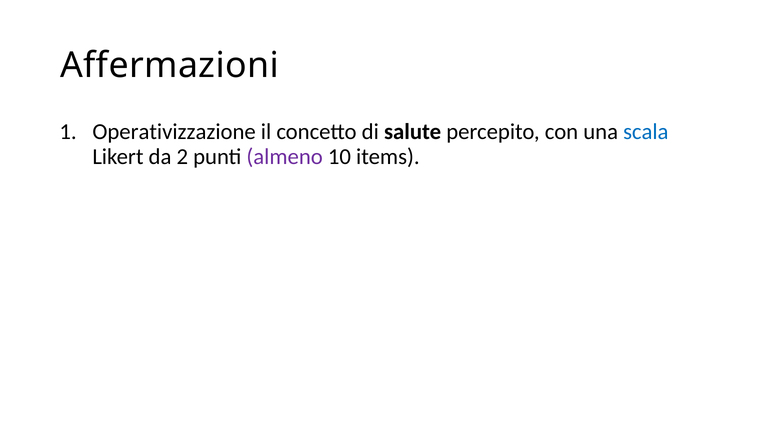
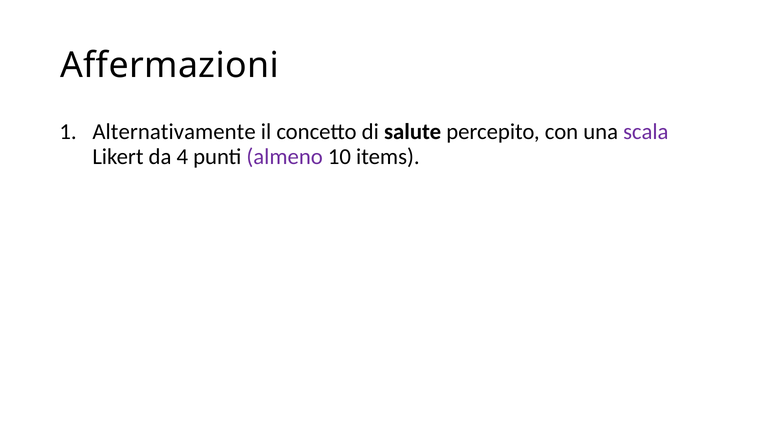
Operativizzazione: Operativizzazione -> Alternativamente
scala colour: blue -> purple
2: 2 -> 4
